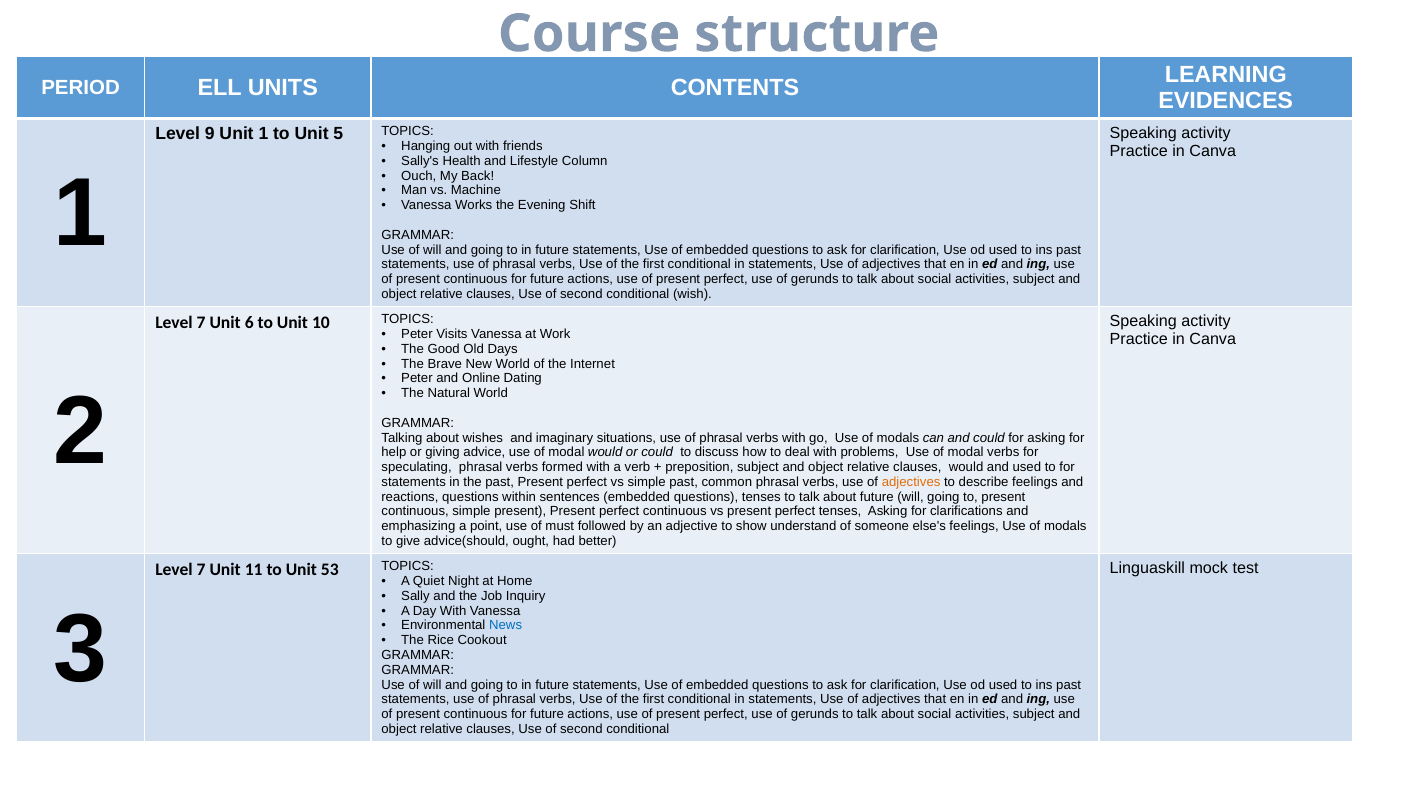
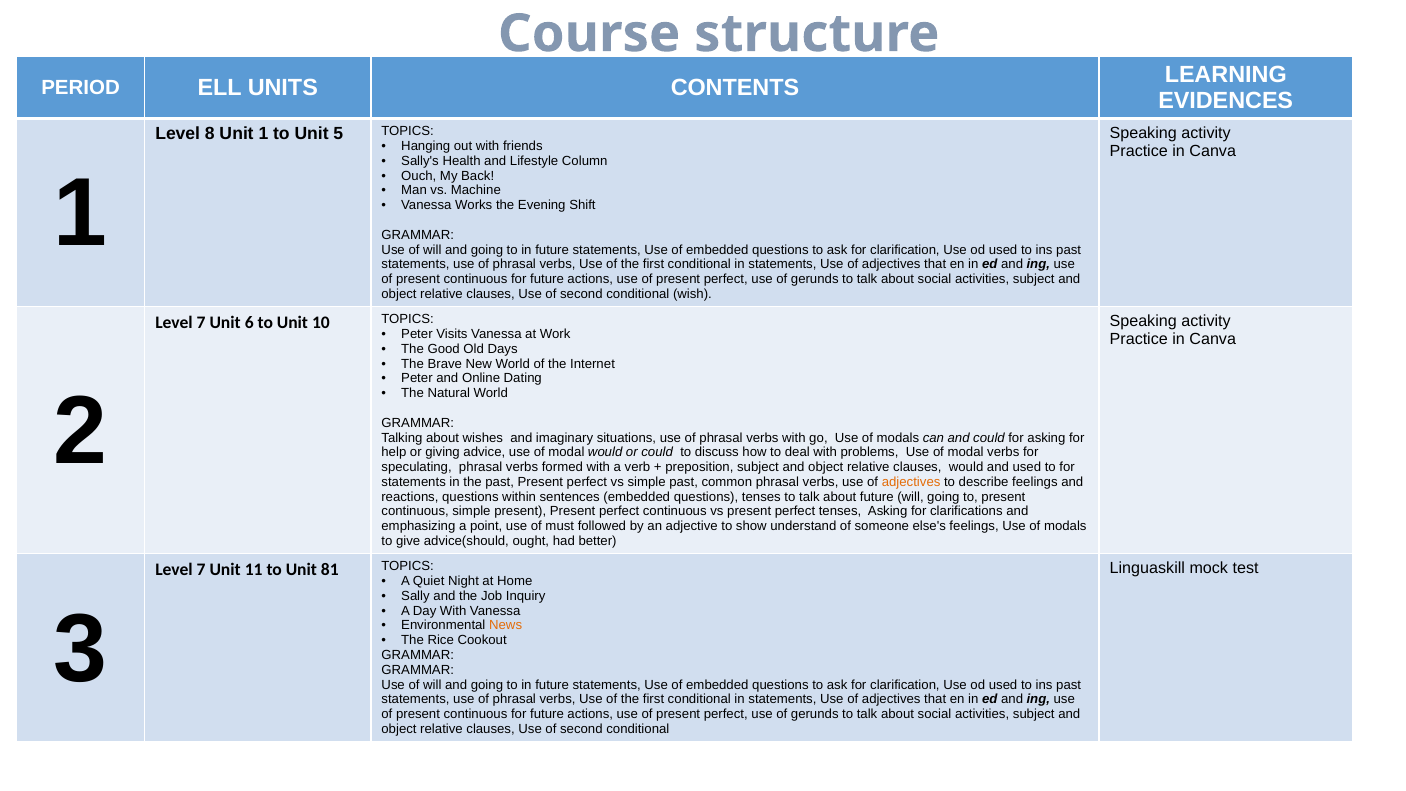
9: 9 -> 8
53: 53 -> 81
News colour: blue -> orange
